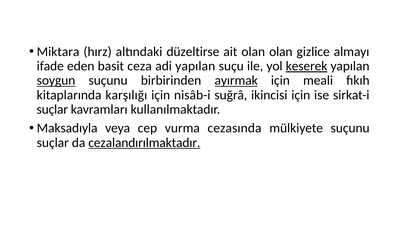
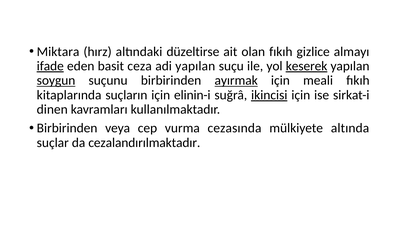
olan olan: olan -> fıkıh
ifade underline: none -> present
karşılığı: karşılığı -> suçların
nisâb-i: nisâb-i -> elinin-i
ikincisi underline: none -> present
suçlar at (52, 110): suçlar -> dinen
Maksadıyla at (67, 128): Maksadıyla -> Birbirinden
mülkiyete suçunu: suçunu -> altında
cezalandırılmaktadır underline: present -> none
